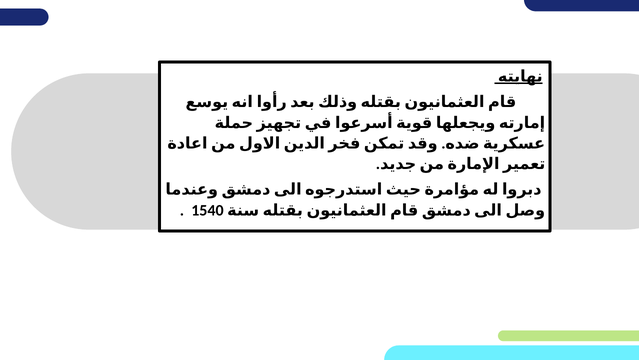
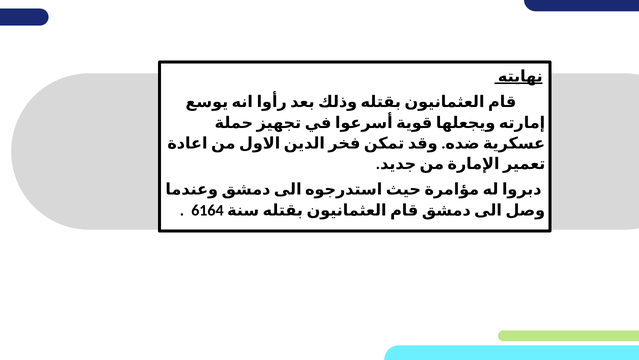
1540: 1540 -> 6164
